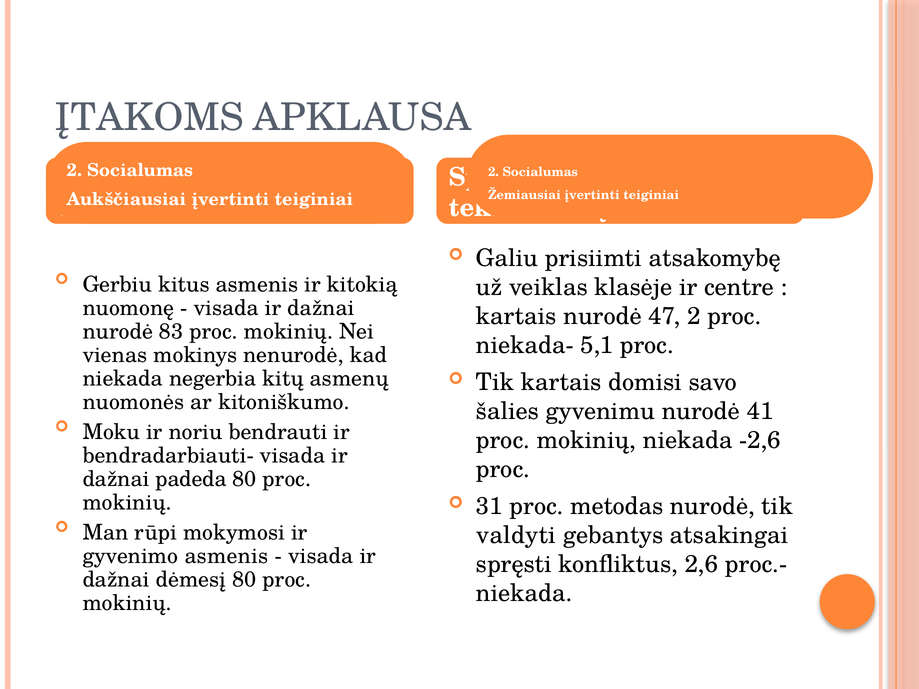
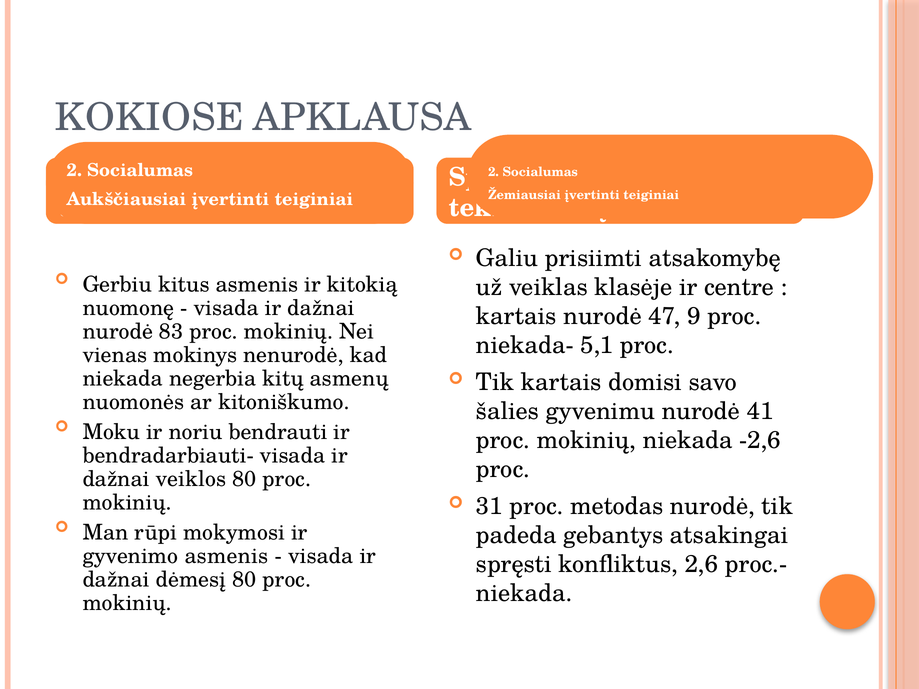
ĮTAKOMS: ĮTAKOMS -> KOKIOSE
47 2: 2 -> 9
padeda: padeda -> veiklos
valdyti: valdyti -> padeda
